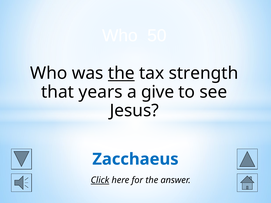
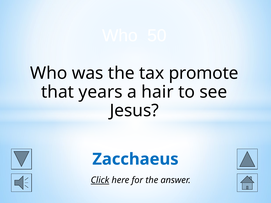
the at (121, 73) underline: present -> none
strength: strength -> promote
give: give -> hair
